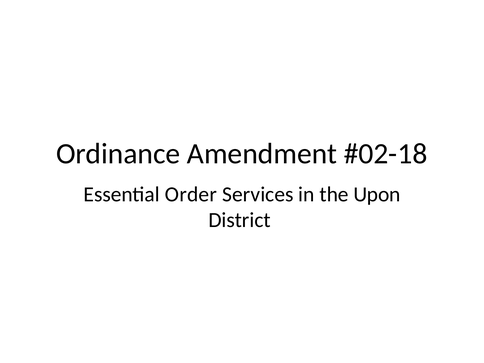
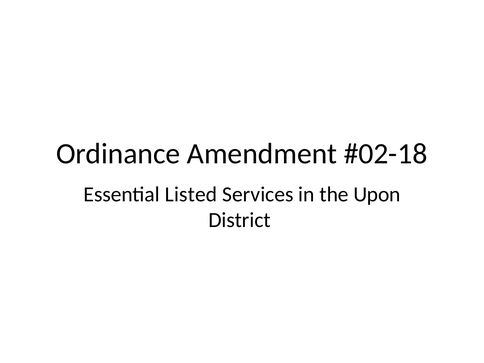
Order: Order -> Listed
